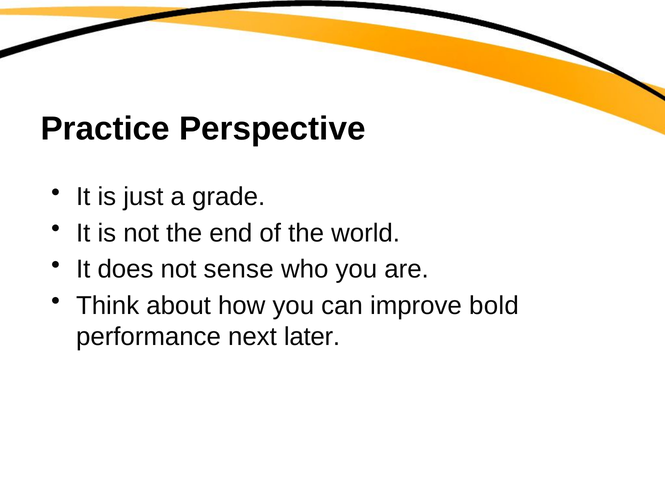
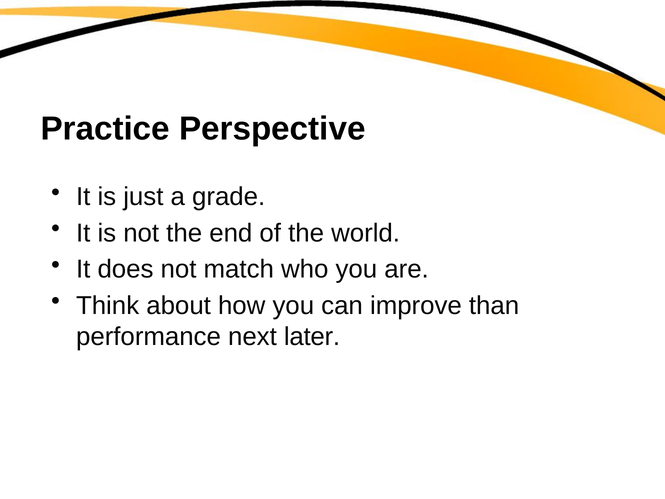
sense: sense -> match
bold: bold -> than
